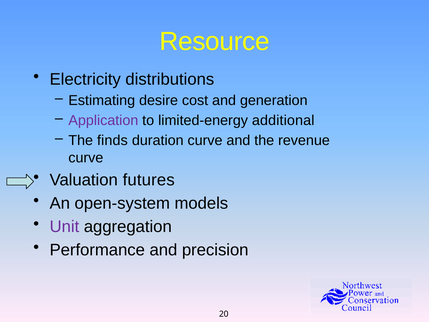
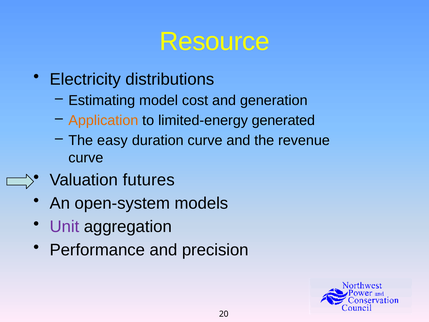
desire: desire -> model
Application colour: purple -> orange
additional: additional -> generated
finds: finds -> easy
